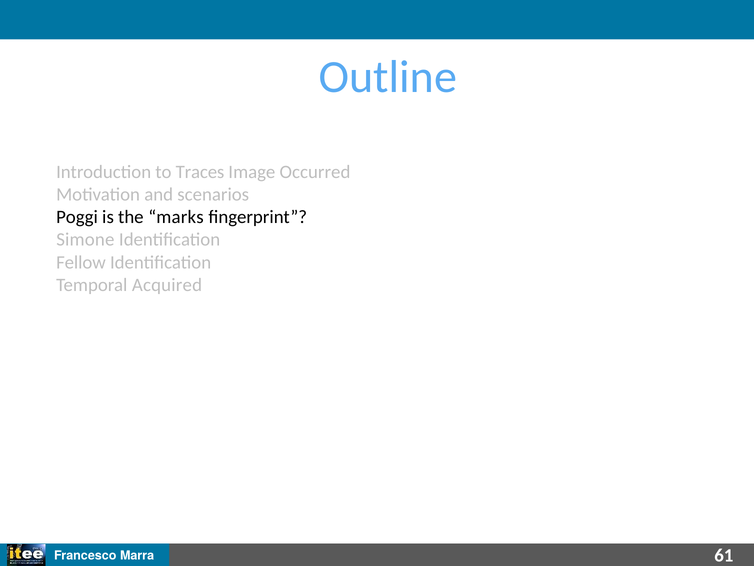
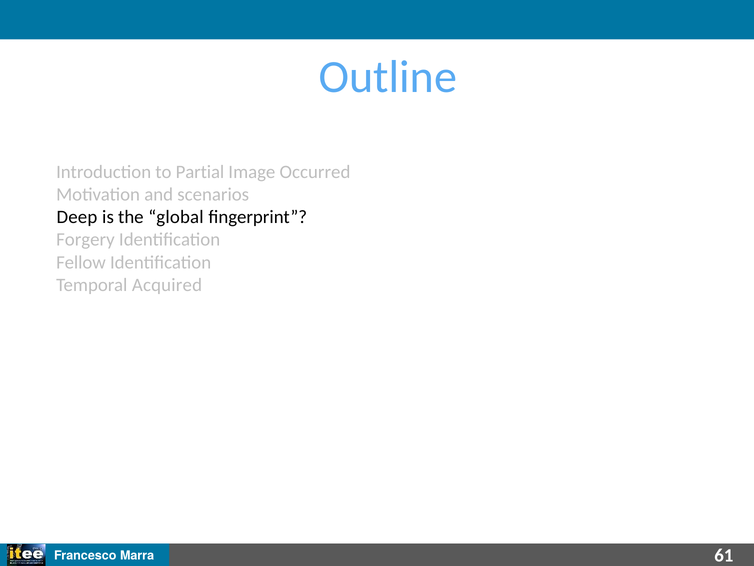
Traces: Traces -> Partial
Poggi: Poggi -> Deep
marks: marks -> global
Simone: Simone -> Forgery
